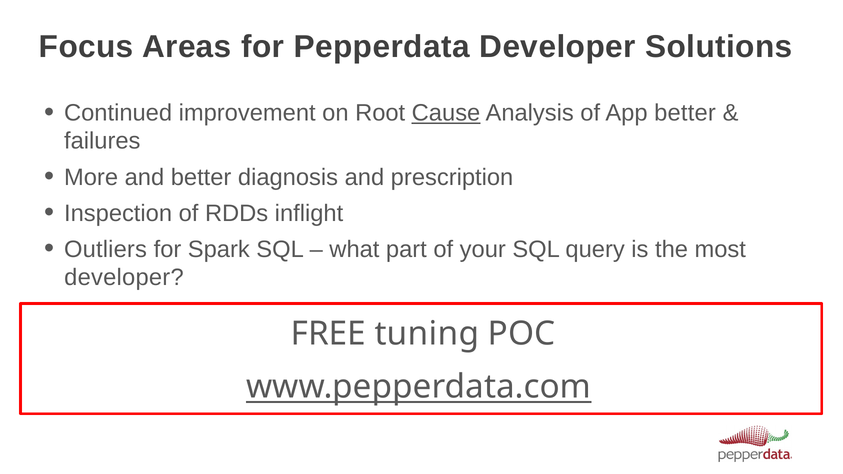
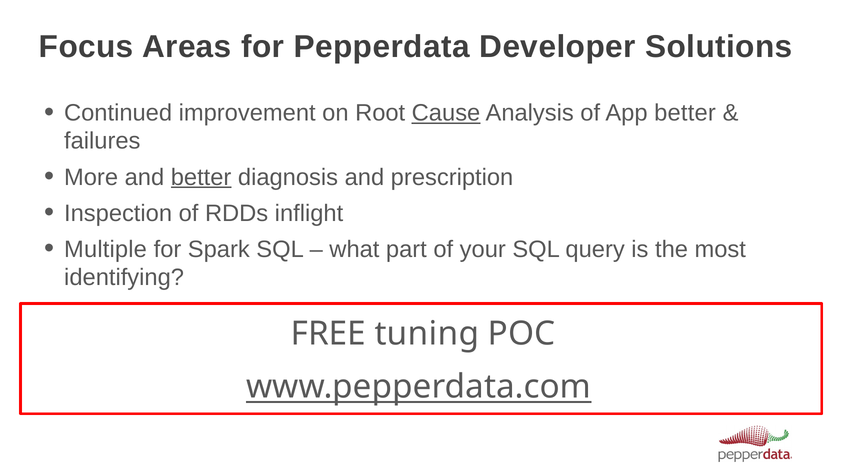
better at (201, 177) underline: none -> present
Outliers: Outliers -> Multiple
developer at (124, 278): developer -> identifying
